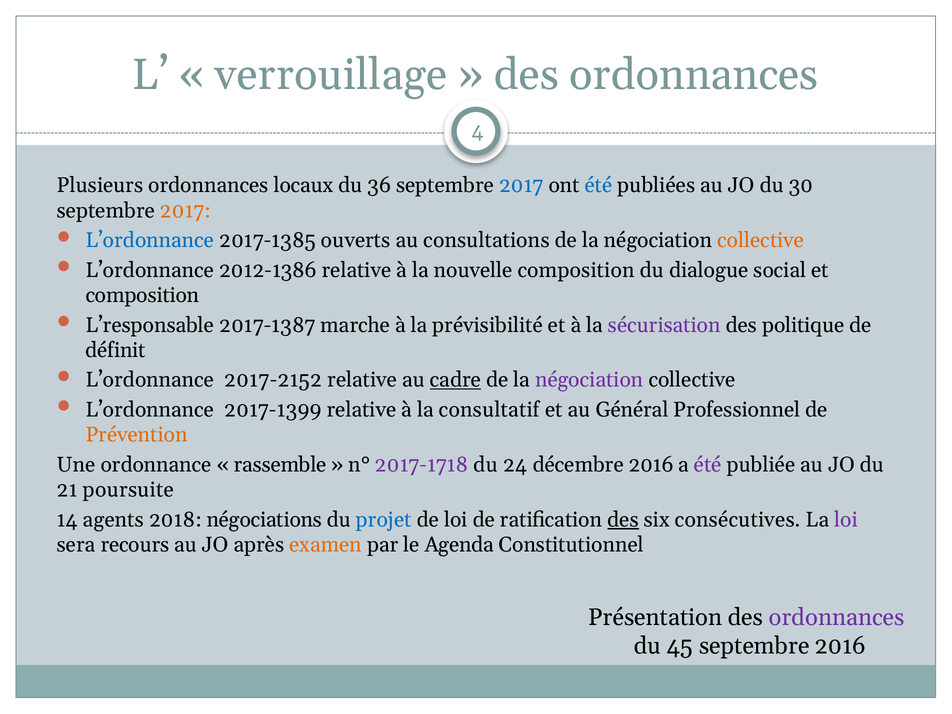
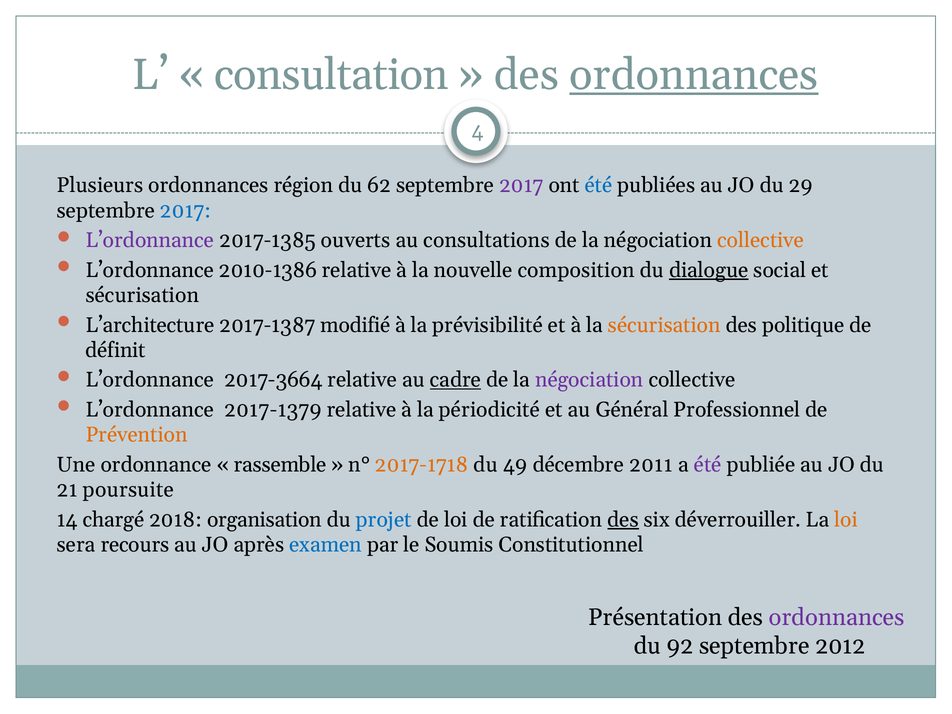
verrouillage: verrouillage -> consultation
ordonnances at (694, 75) underline: none -> present
locaux: locaux -> région
36: 36 -> 62
2017 at (521, 185) colour: blue -> purple
30: 30 -> 29
2017 at (185, 211) colour: orange -> blue
L’ordonnance at (150, 240) colour: blue -> purple
2012-1386: 2012-1386 -> 2010-1386
dialogue underline: none -> present
composition at (142, 295): composition -> sécurisation
L’responsable: L’responsable -> L’architecture
marche: marche -> modifié
sécurisation at (664, 325) colour: purple -> orange
2017-2152: 2017-2152 -> 2017-3664
2017-1399: 2017-1399 -> 2017-1379
consultatif: consultatif -> périodicité
2017-1718 colour: purple -> orange
24: 24 -> 49
décembre 2016: 2016 -> 2011
agents: agents -> chargé
négociations: négociations -> organisation
consécutives: consécutives -> déverrouiller
loi at (846, 520) colour: purple -> orange
examen colour: orange -> blue
Agenda: Agenda -> Soumis
45: 45 -> 92
septembre 2016: 2016 -> 2012
